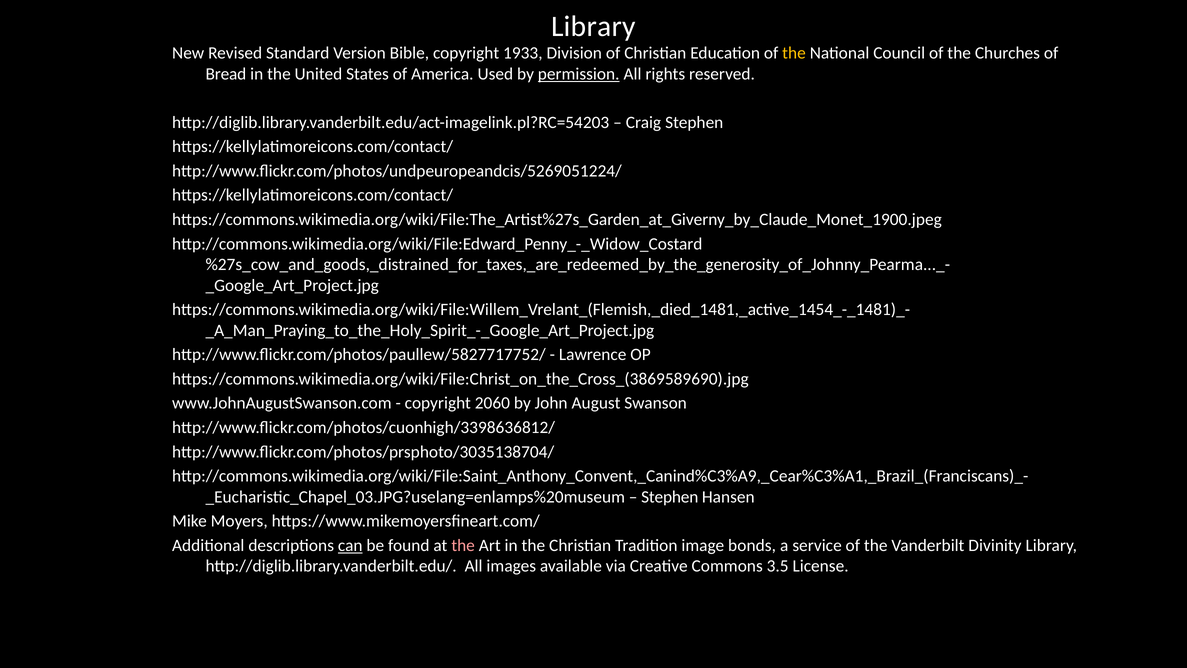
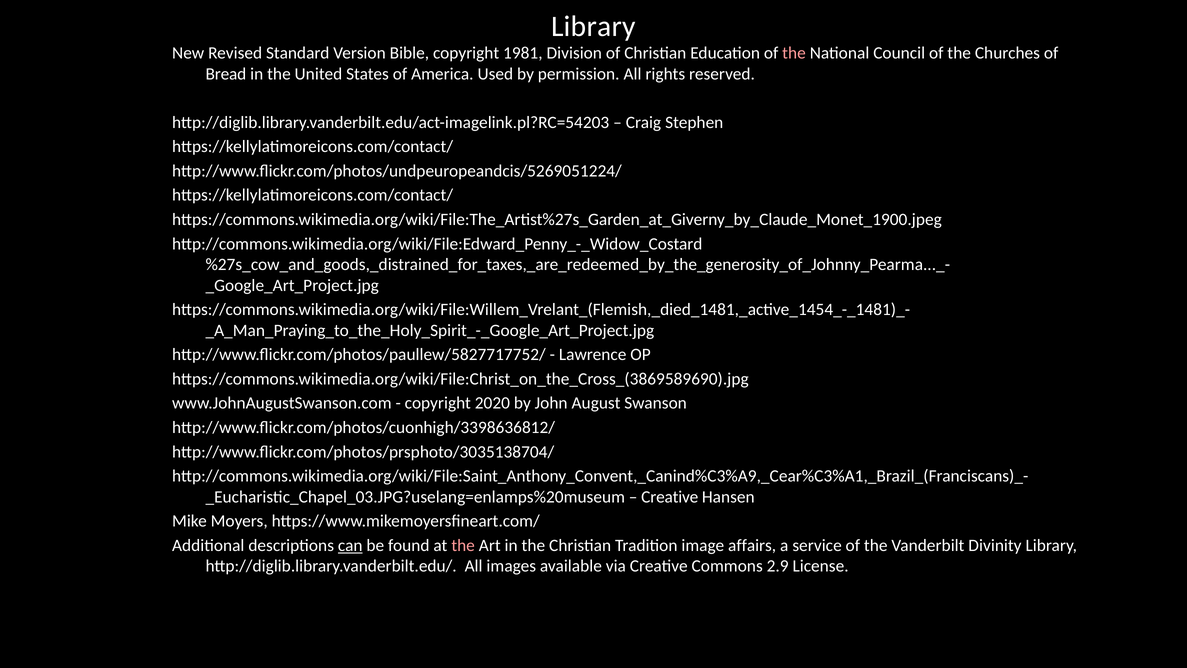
1933: 1933 -> 1981
the at (794, 53) colour: yellow -> pink
permission underline: present -> none
2060: 2060 -> 2020
Stephen at (670, 497): Stephen -> Creative
bonds: bonds -> affairs
3.5: 3.5 -> 2.9
